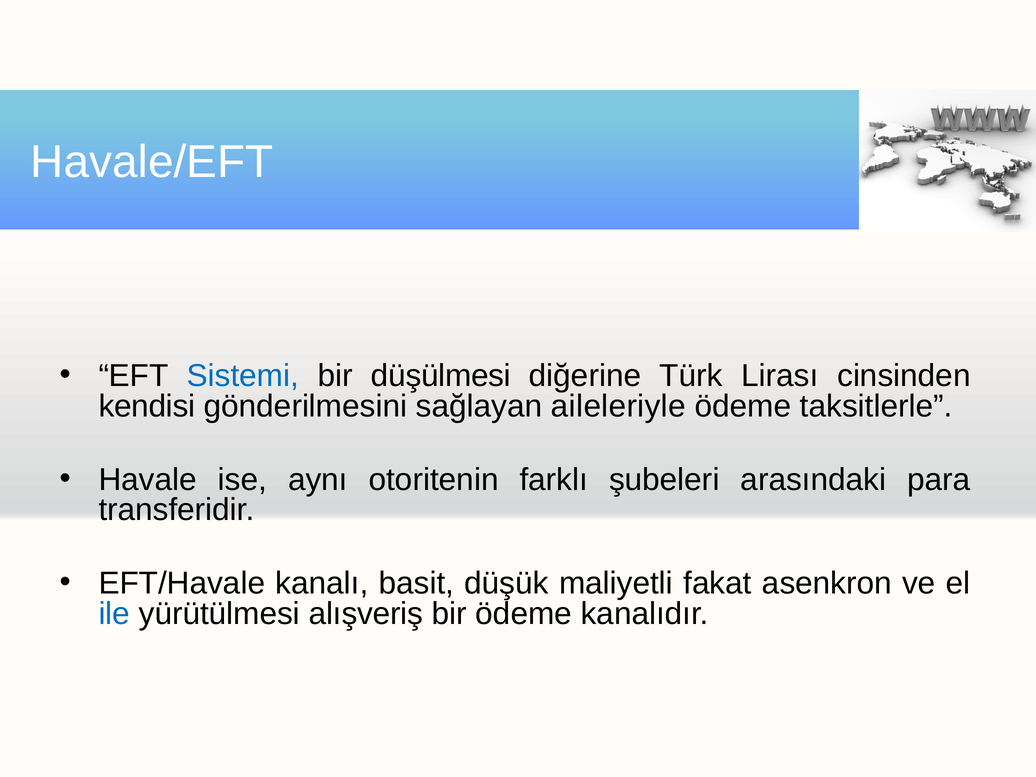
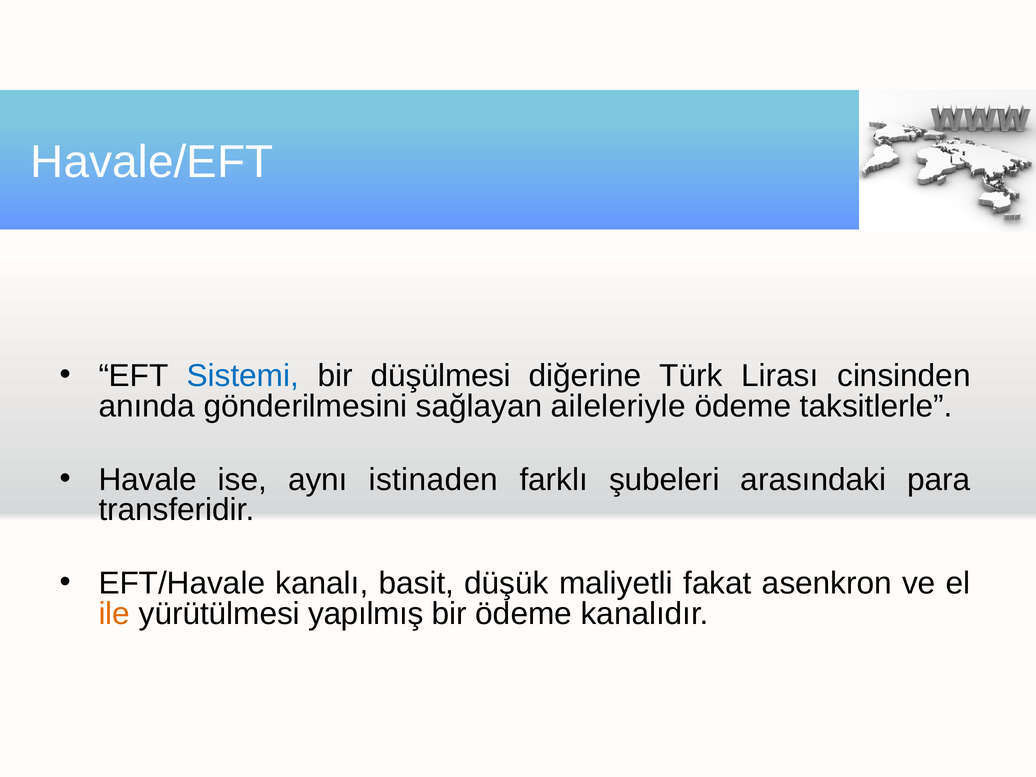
kendisi: kendisi -> anında
otoritenin: otoritenin -> istinaden
ile colour: blue -> orange
alışveriş: alışveriş -> yapılmış
